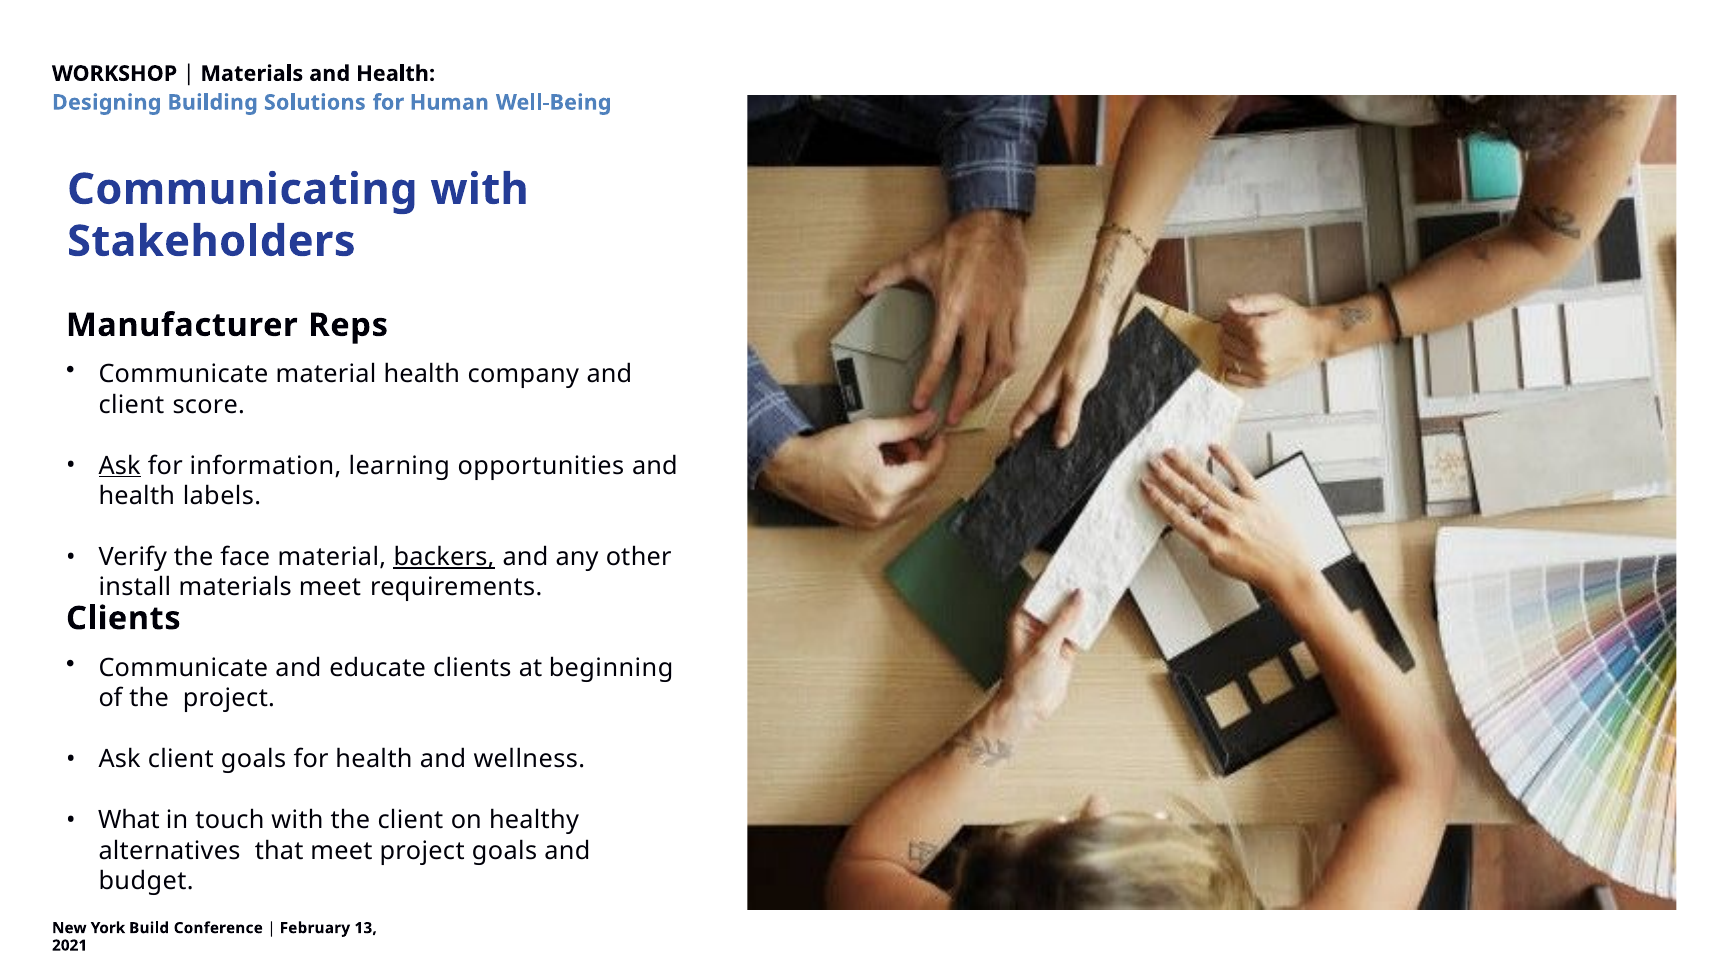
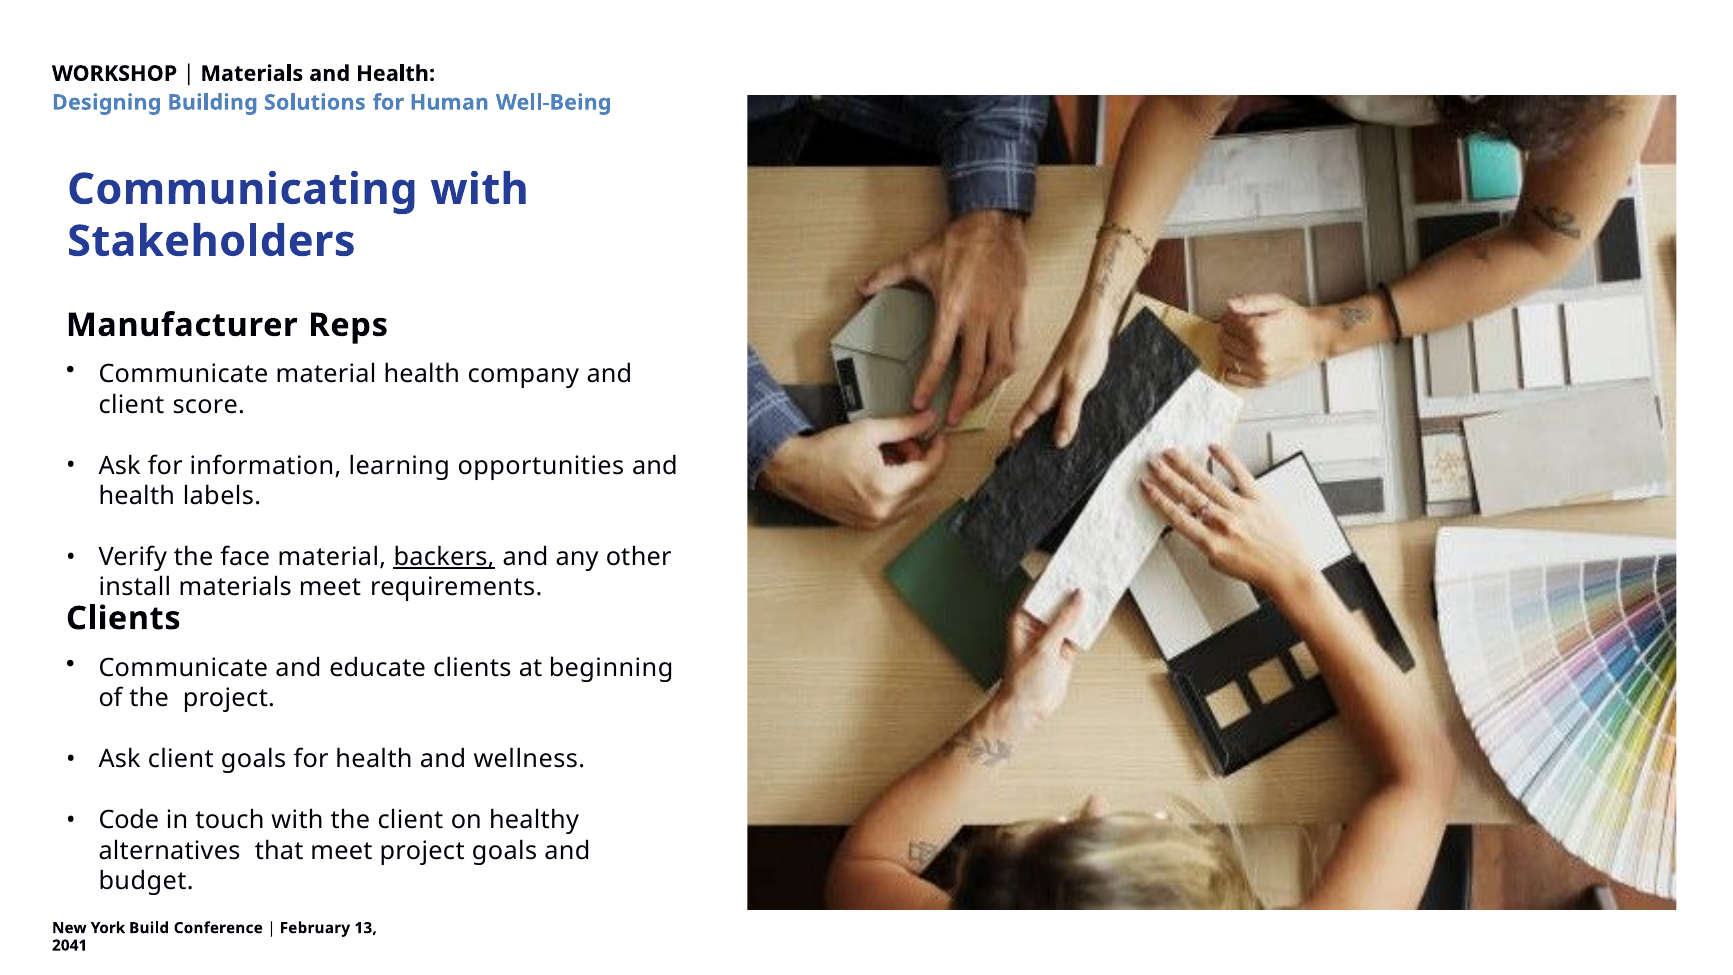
Ask at (120, 466) underline: present -> none
What: What -> Code
2021: 2021 -> 2041
